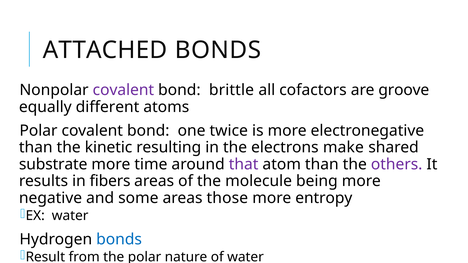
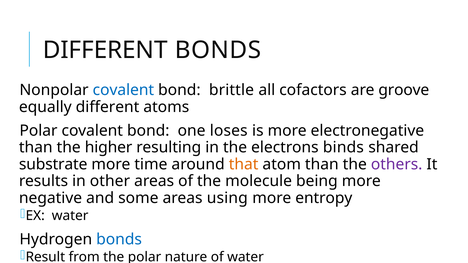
ATTACHED at (105, 50): ATTACHED -> DIFFERENT
covalent at (123, 90) colour: purple -> blue
twice: twice -> loses
kinetic: kinetic -> higher
make: make -> binds
that colour: purple -> orange
fibers: fibers -> other
those: those -> using
